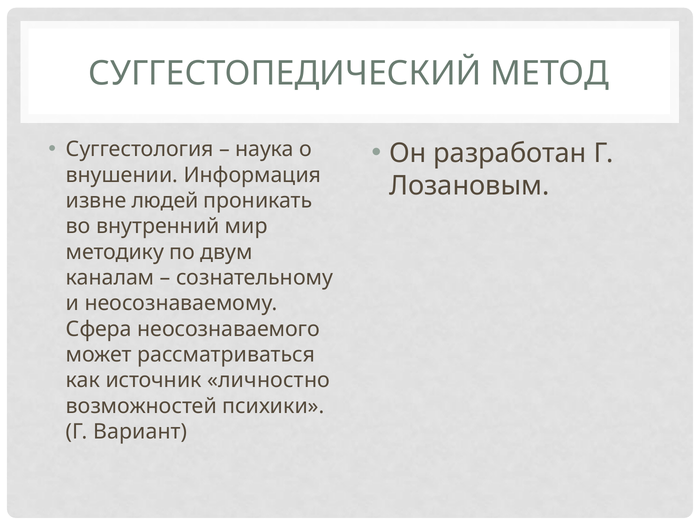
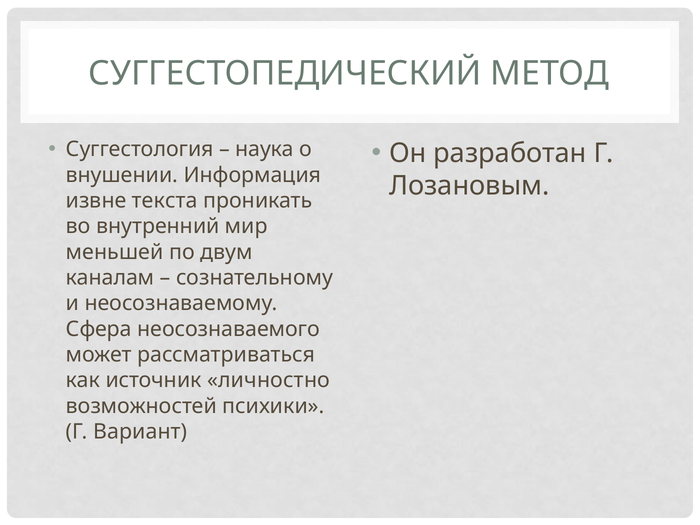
людей: людей -> текста
методику: методику -> меньшей
